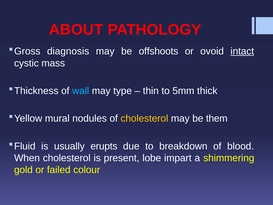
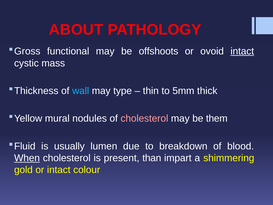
diagnosis: diagnosis -> functional
cholesterol at (144, 118) colour: yellow -> pink
erupts: erupts -> lumen
When underline: none -> present
lobe: lobe -> than
or failed: failed -> intact
